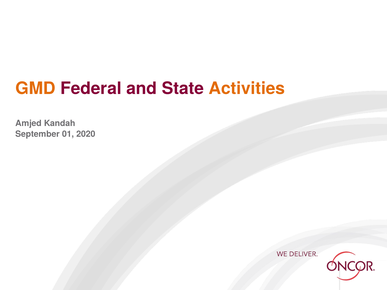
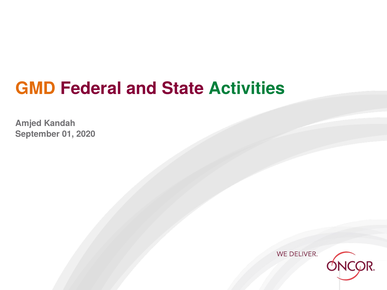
Activities colour: orange -> green
